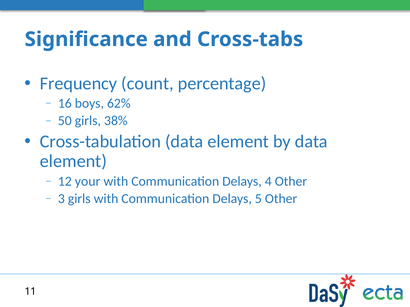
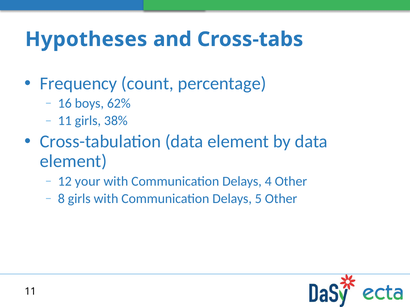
Significance: Significance -> Hypotheses
50 at (65, 121): 50 -> 11
3: 3 -> 8
